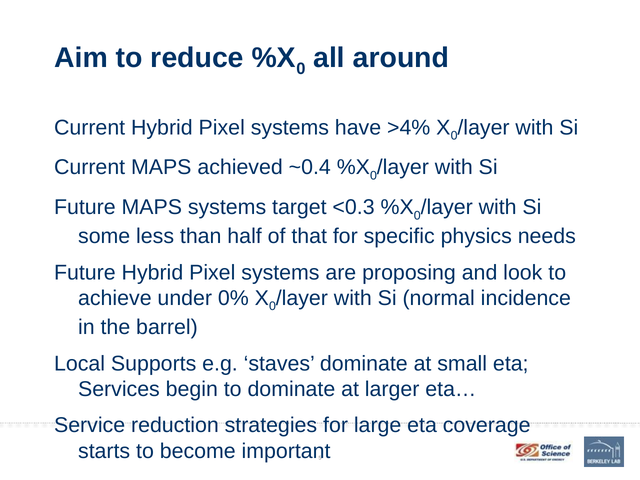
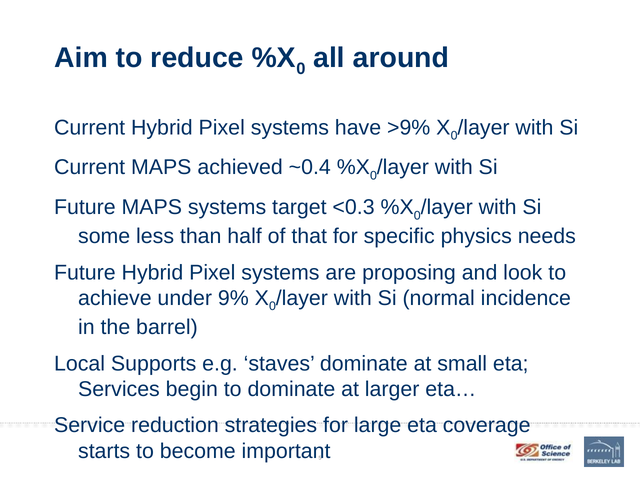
>4%: >4% -> >9%
0%: 0% -> 9%
